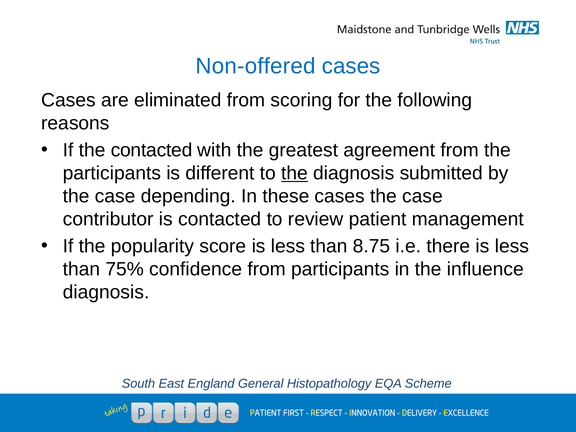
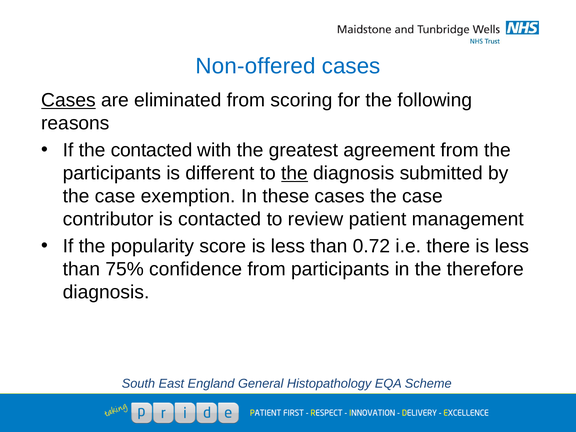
Cases at (69, 100) underline: none -> present
depending: depending -> exemption
8.75: 8.75 -> 0.72
influence: influence -> therefore
